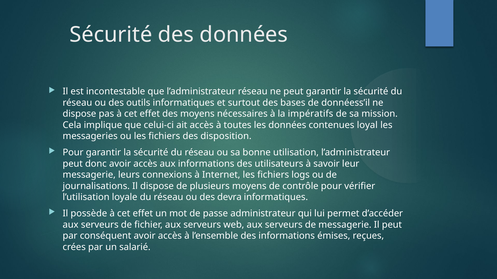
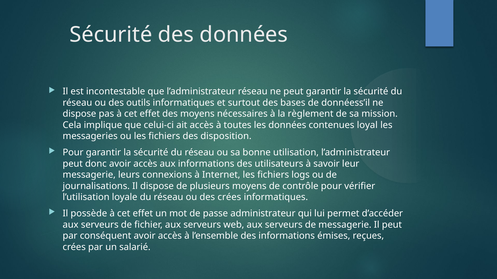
impératifs: impératifs -> règlement
des devra: devra -> crées
